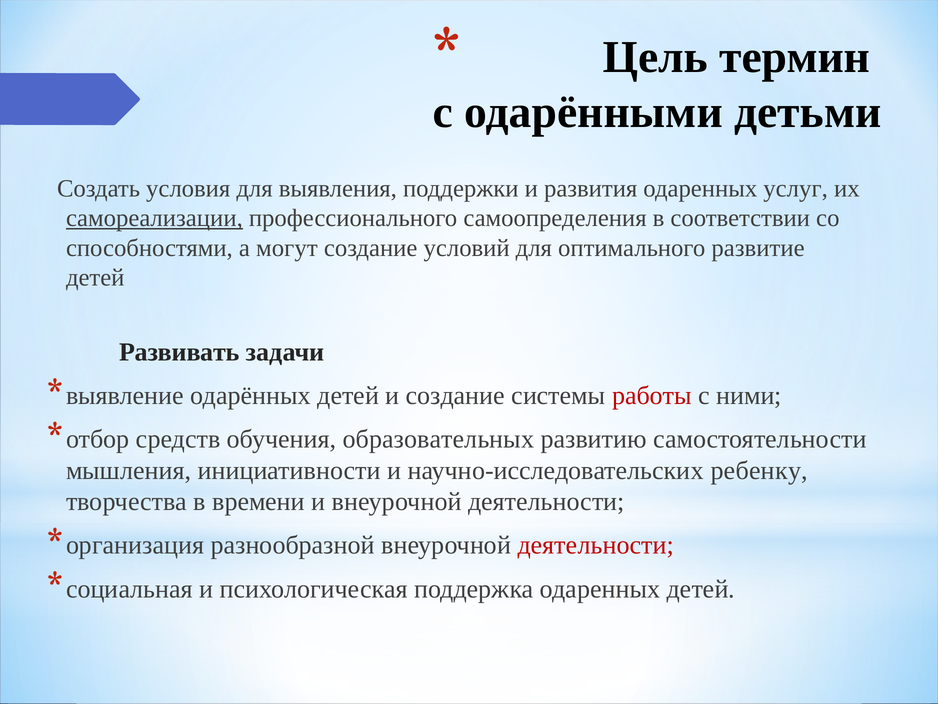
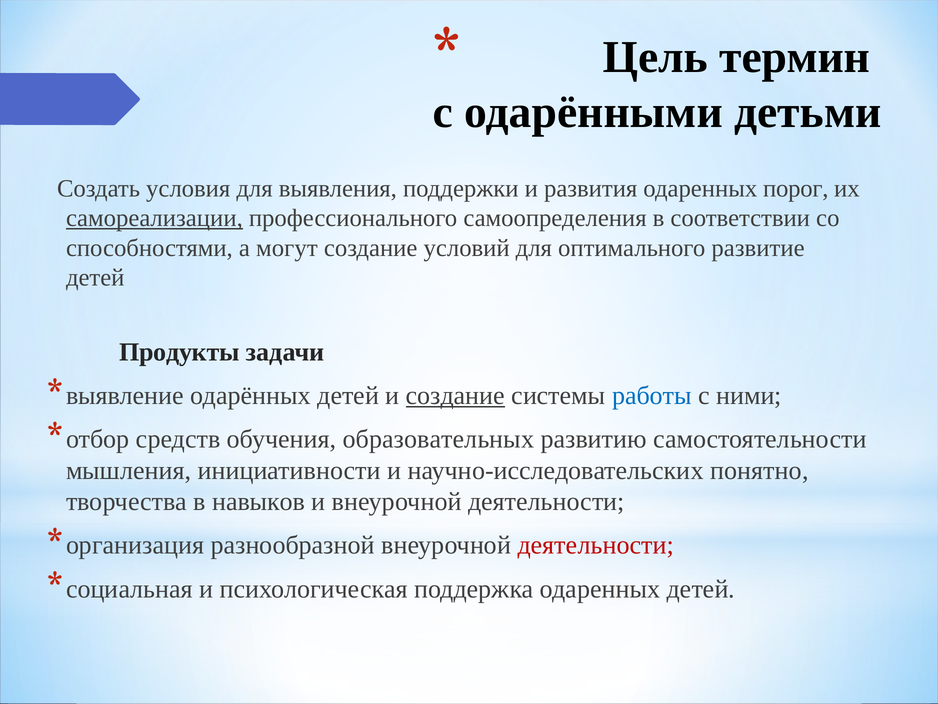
услуг: услуг -> порог
Развивать: Развивать -> Продукты
создание at (455, 395) underline: none -> present
работы colour: red -> blue
ребенку: ребенку -> понятно
времени: времени -> навыков
